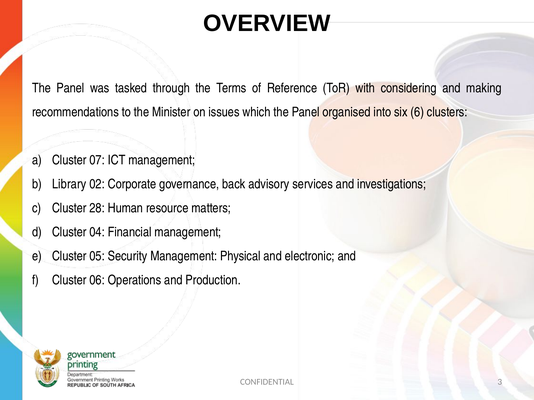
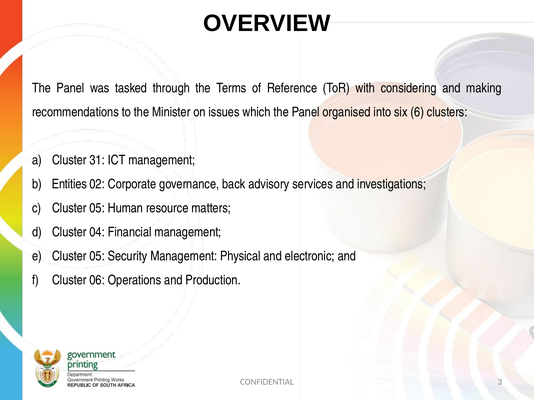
07: 07 -> 31
Library: Library -> Entities
28 at (97, 208): 28 -> 05
